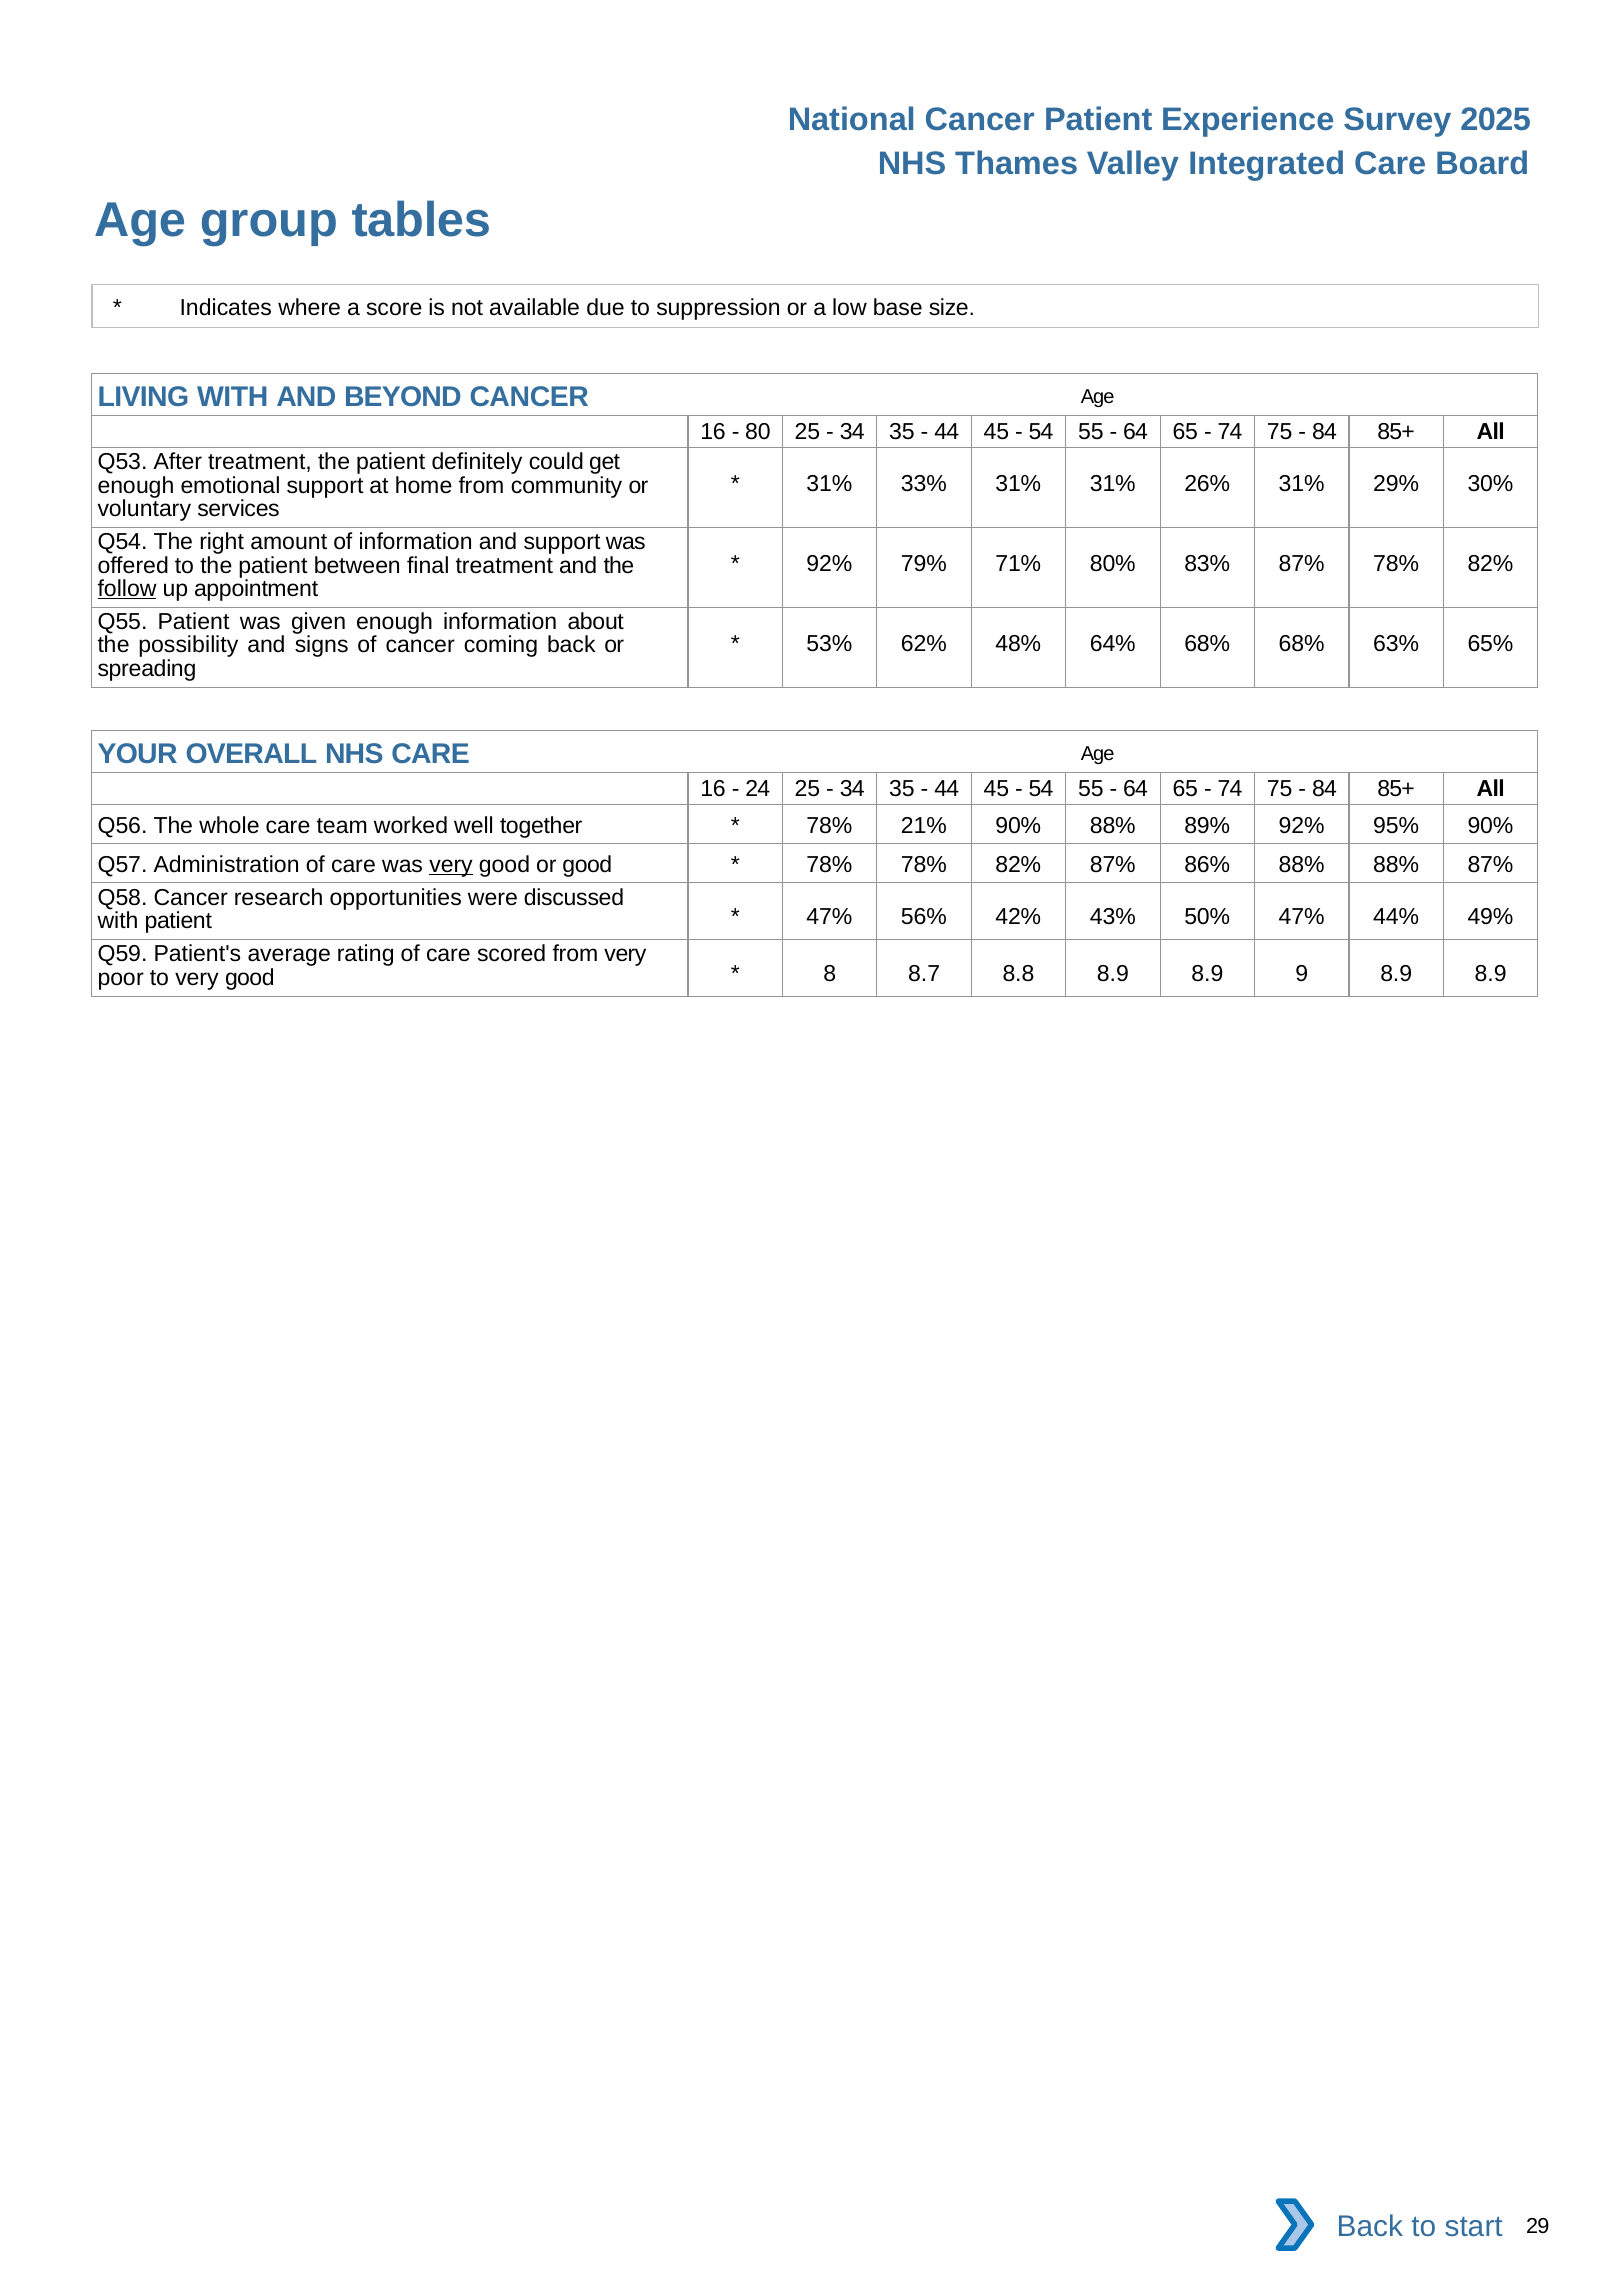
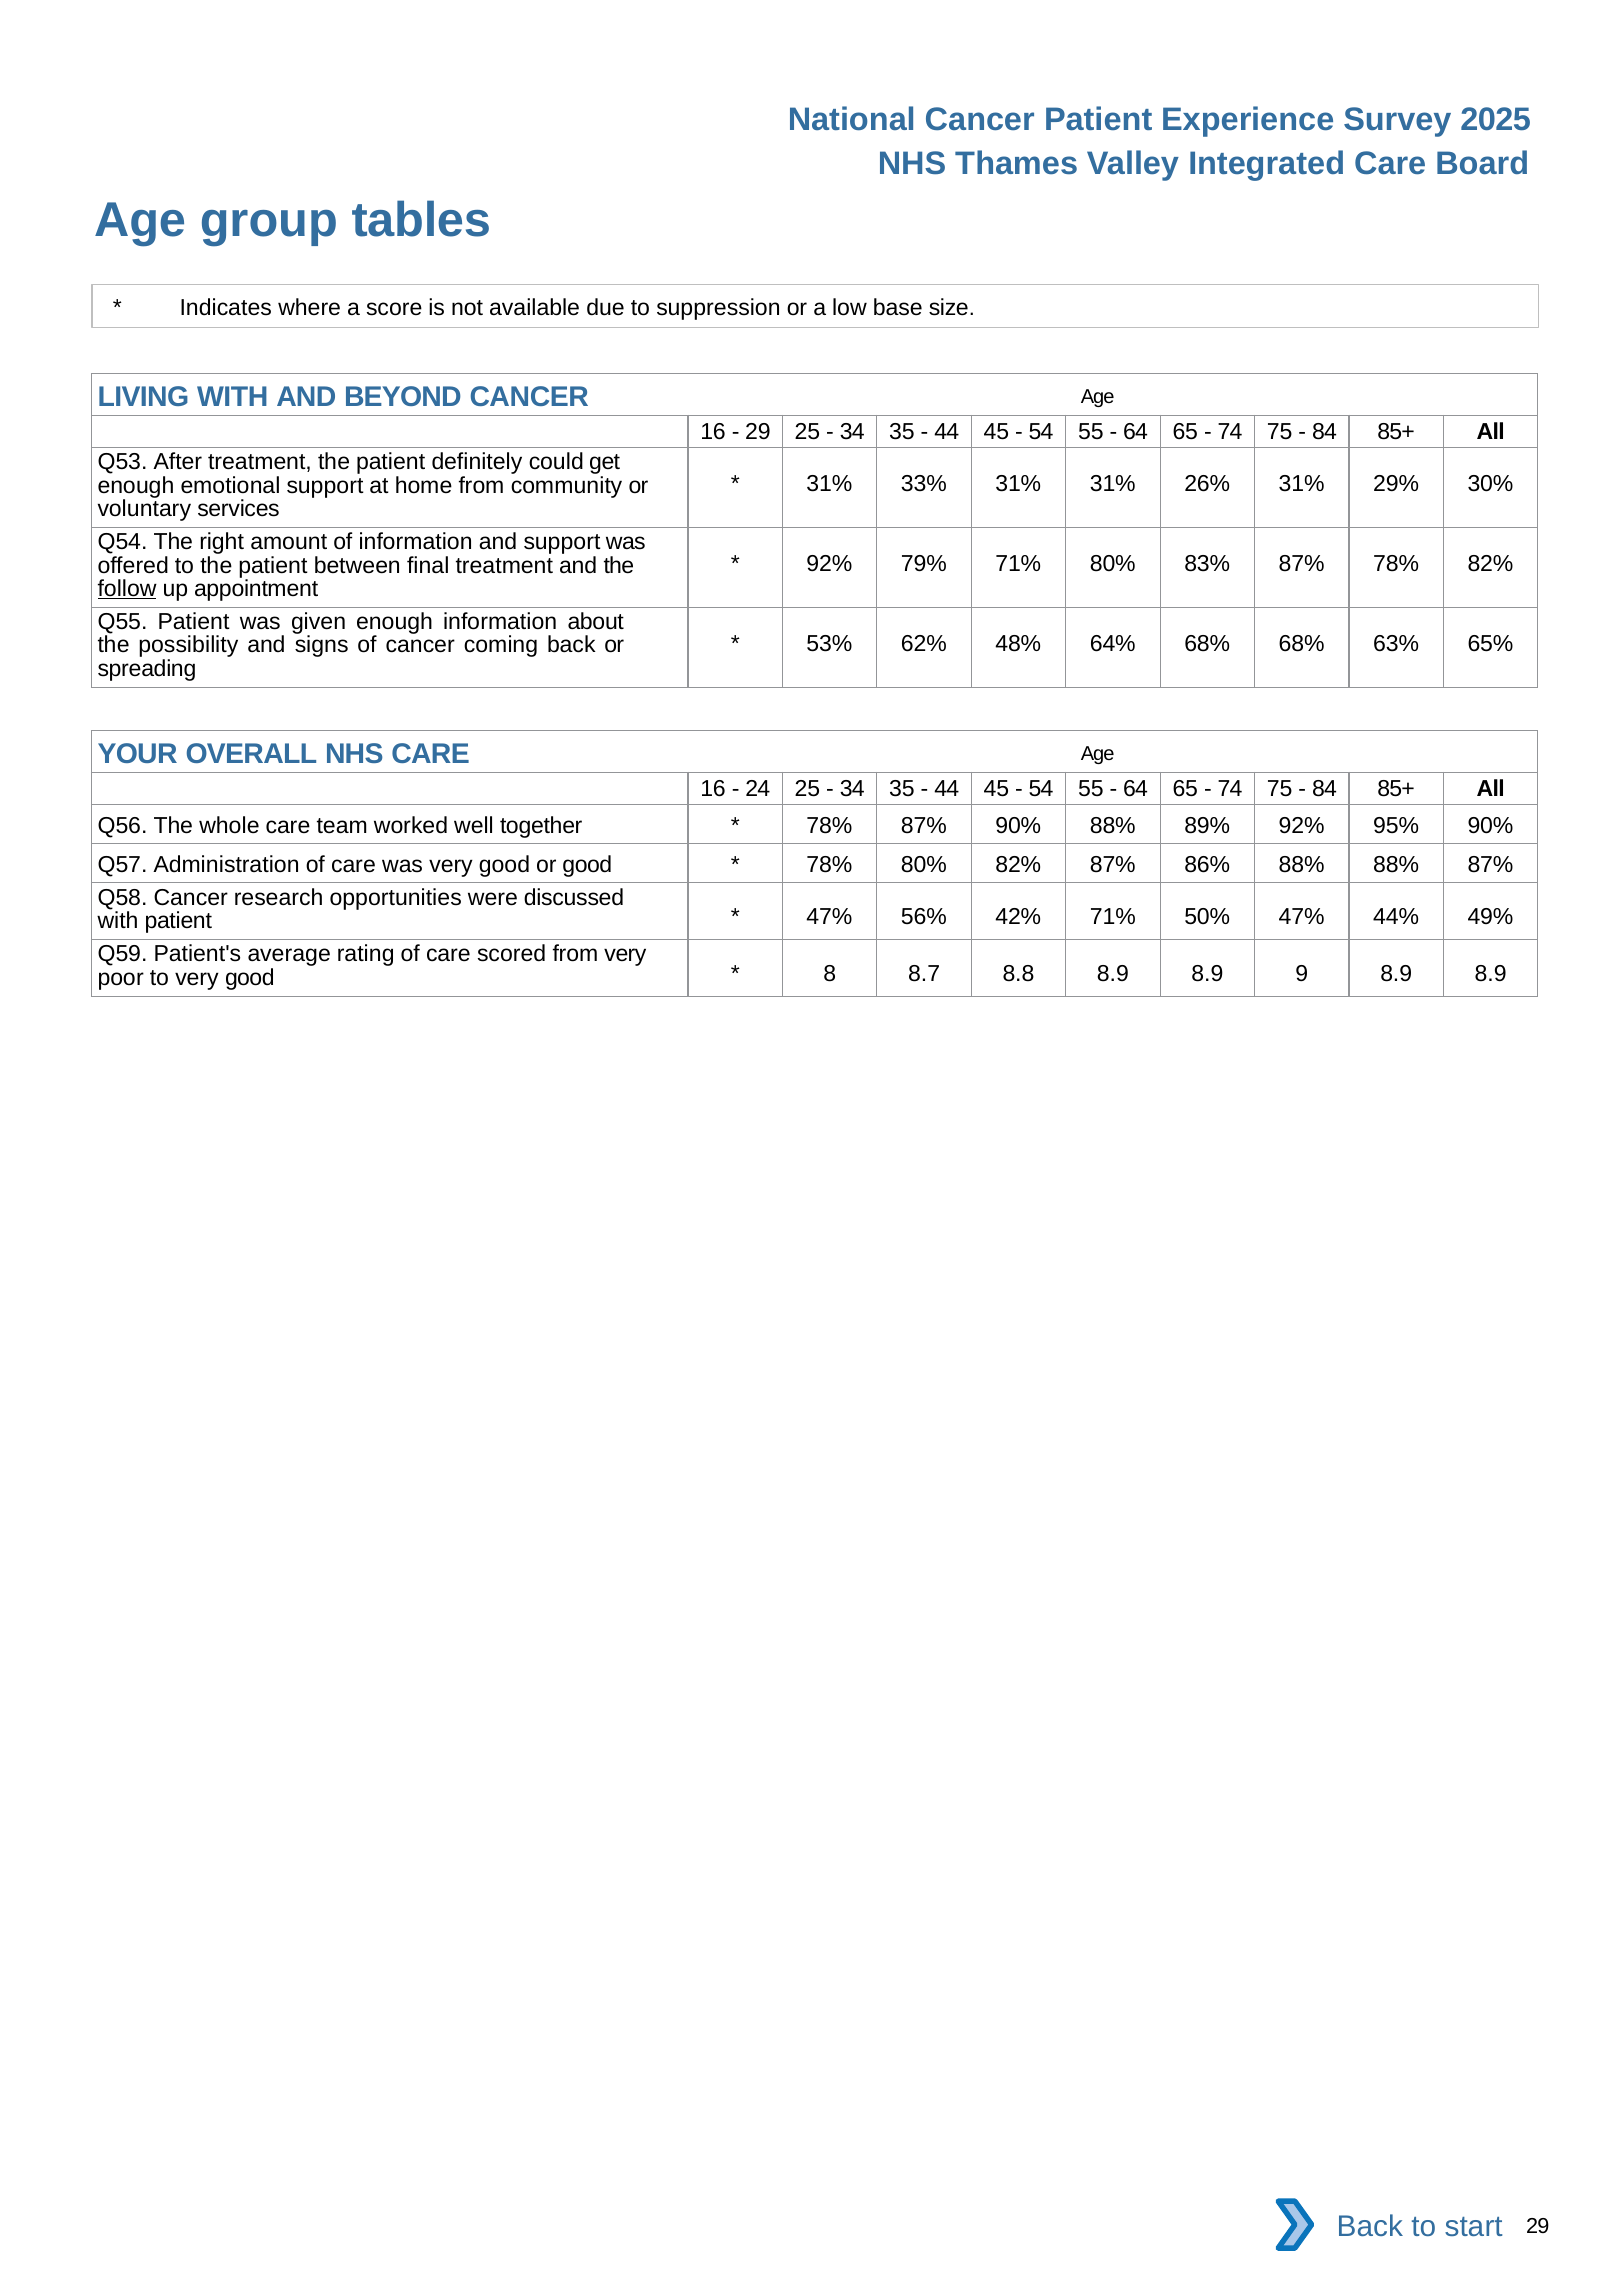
80 at (758, 432): 80 -> 29
78% 21%: 21% -> 87%
very at (451, 865) underline: present -> none
78% 78%: 78% -> 80%
42% 43%: 43% -> 71%
